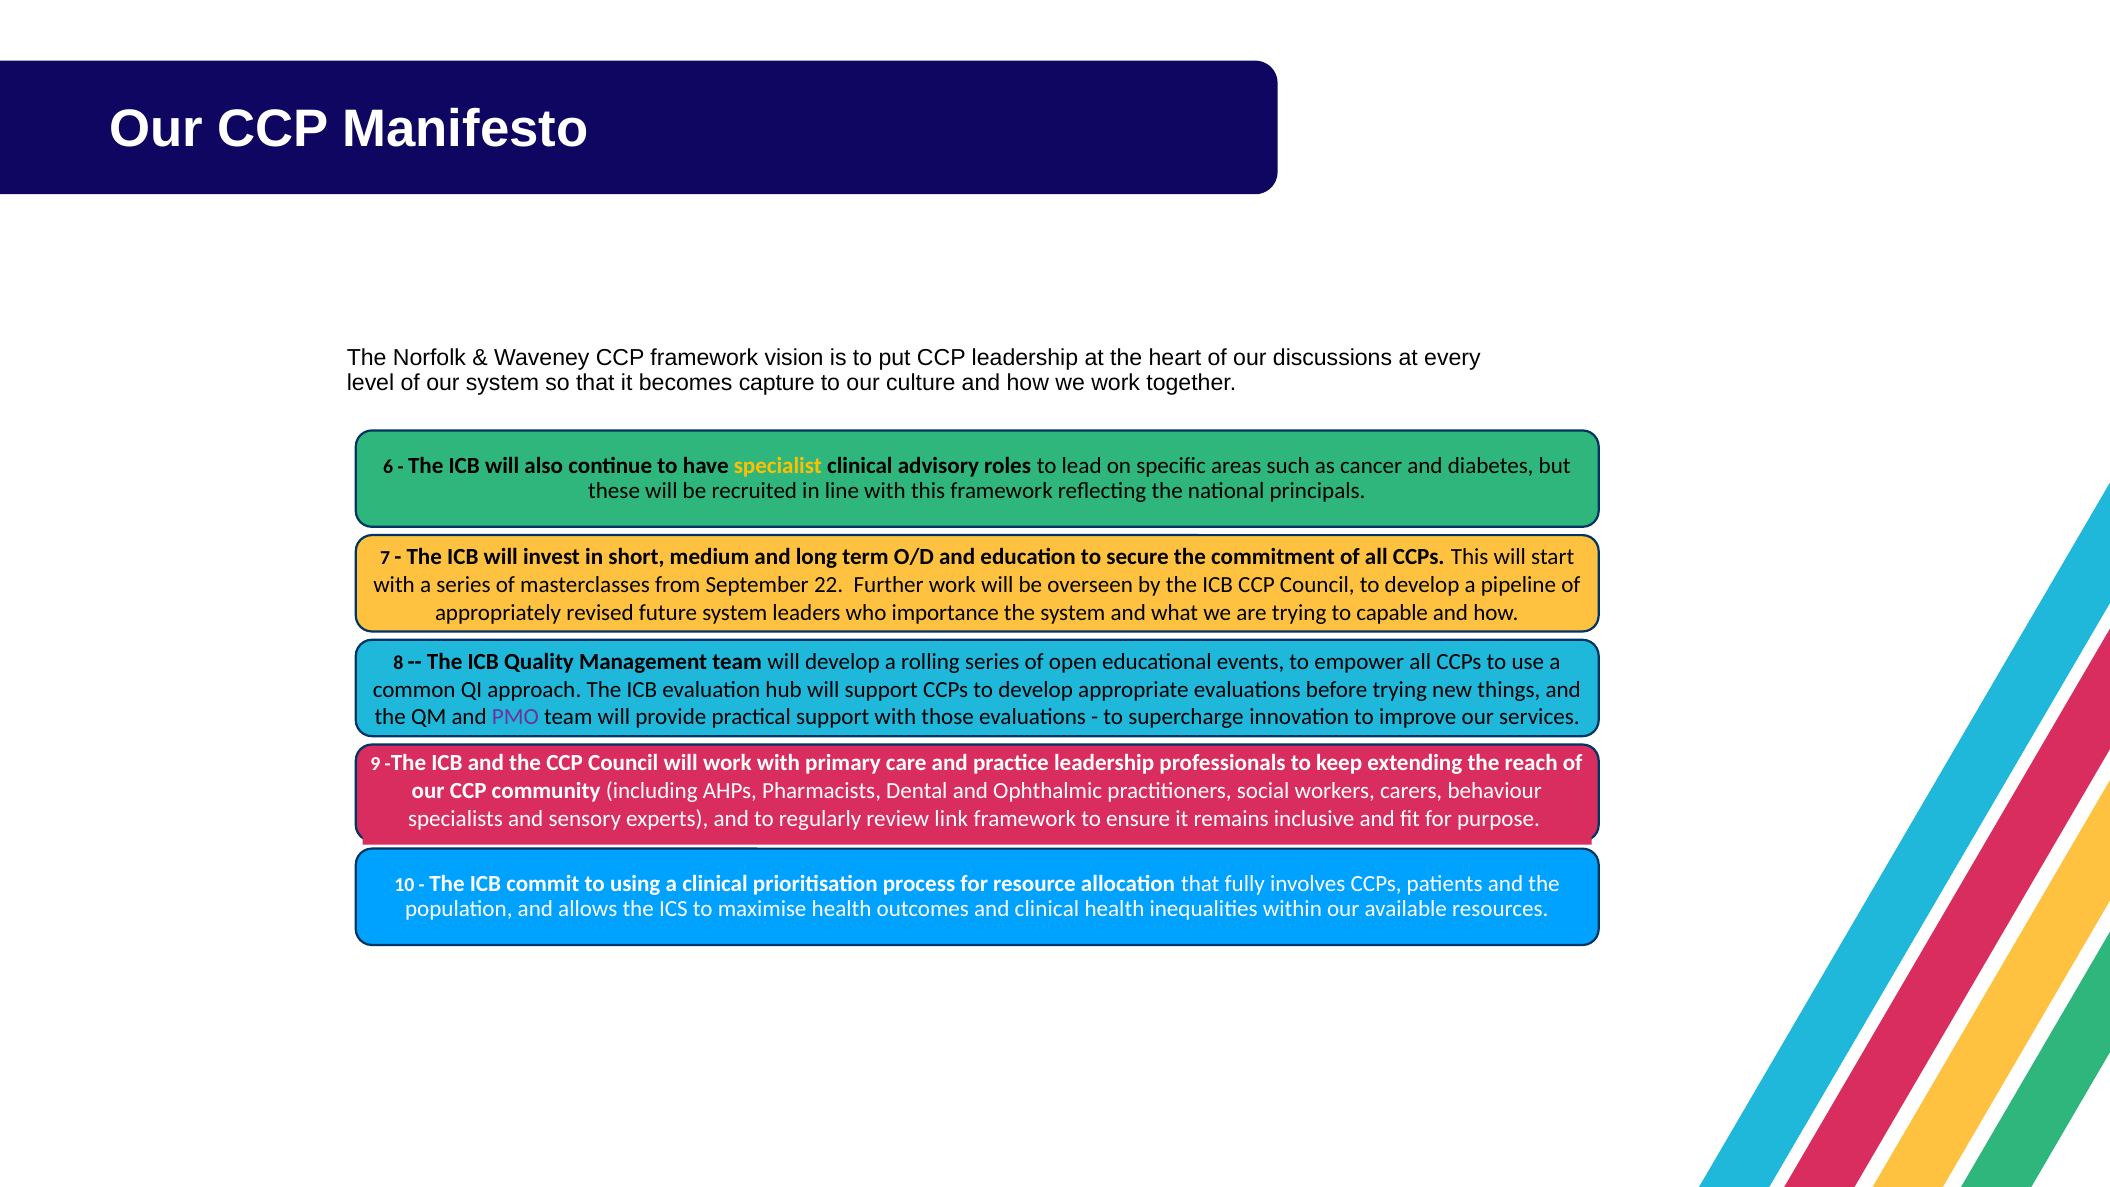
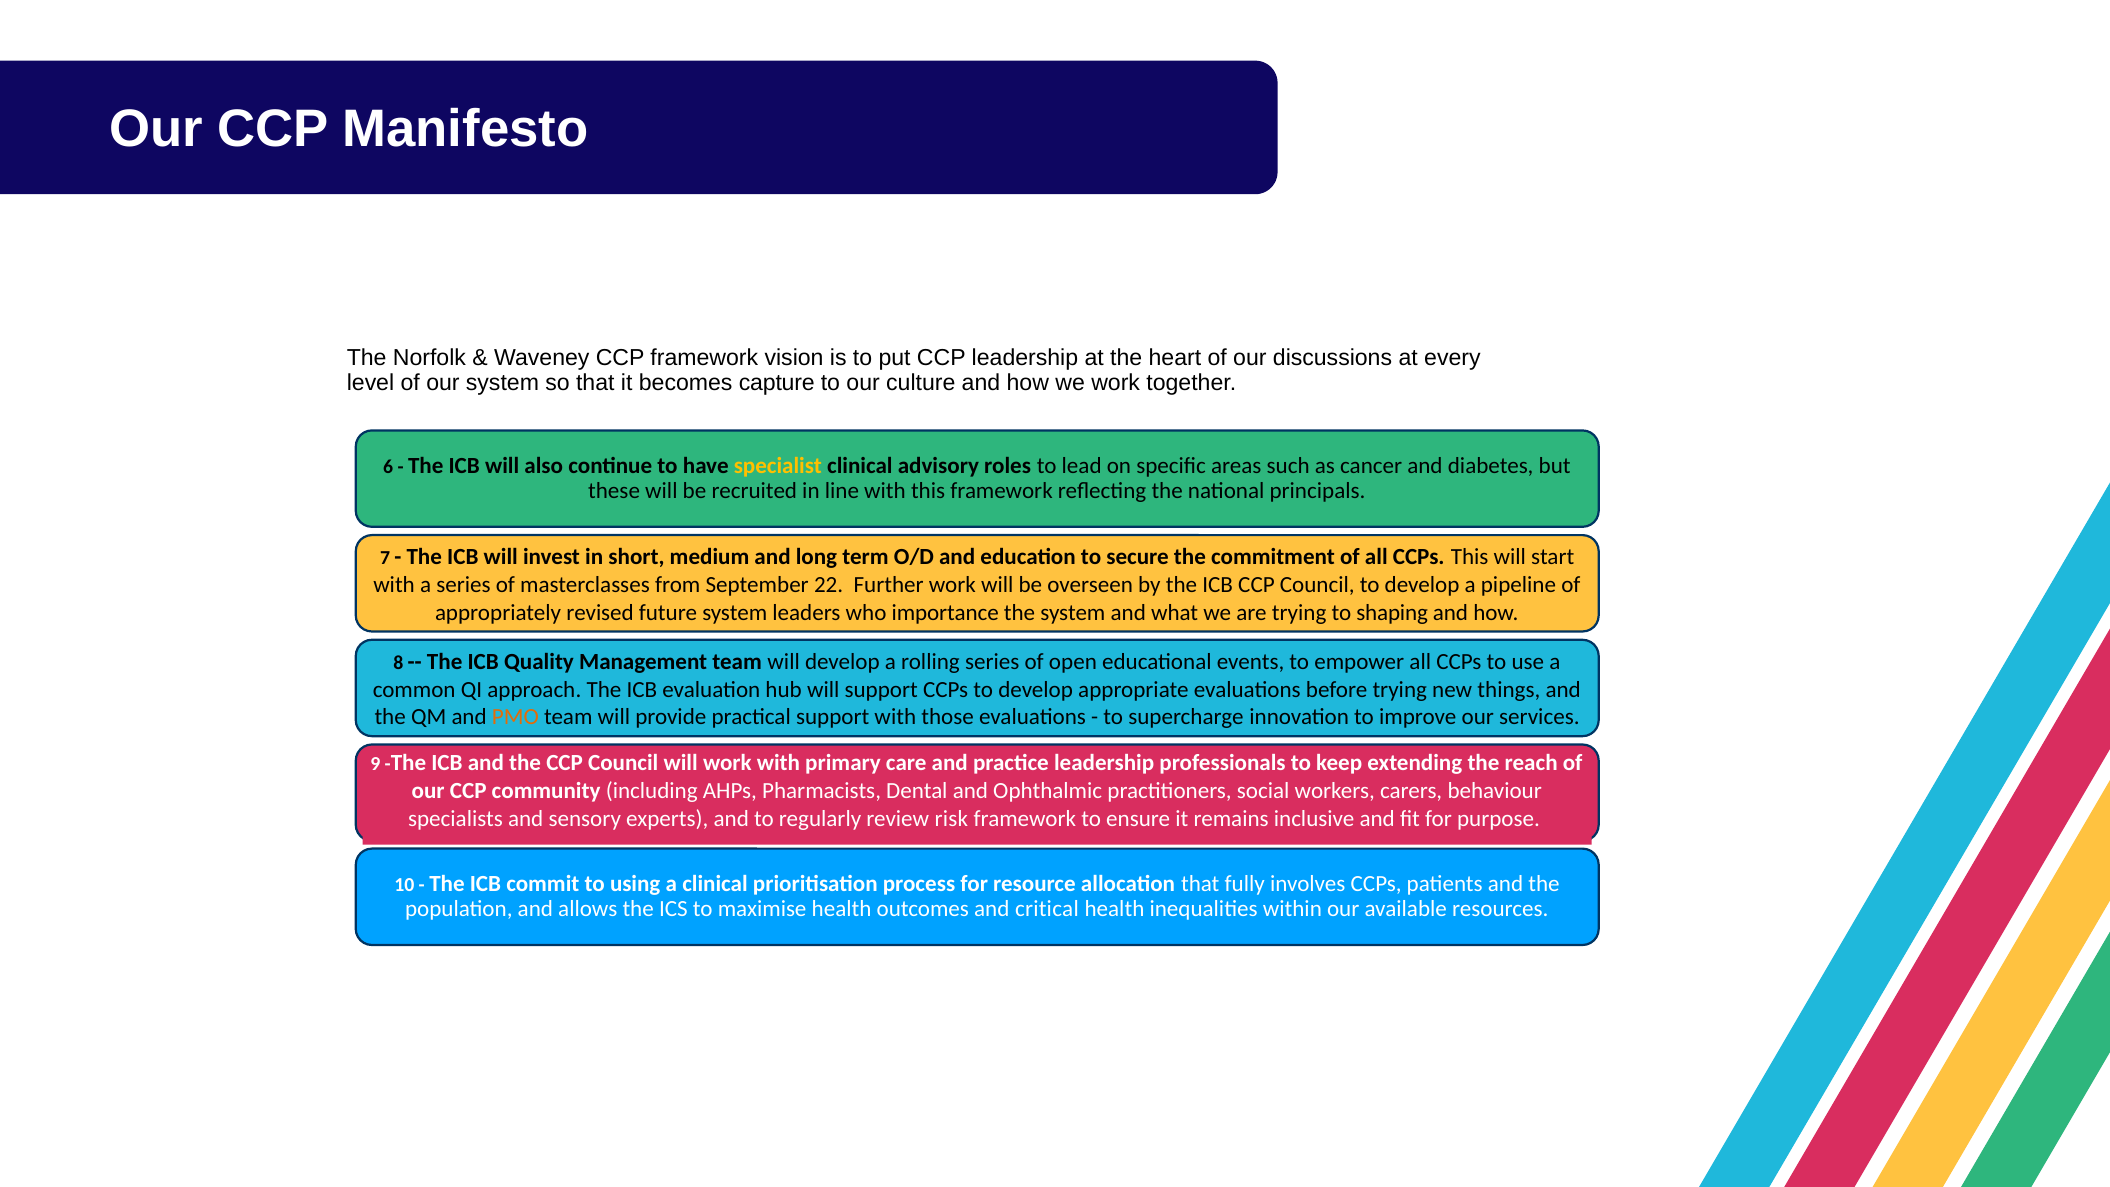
capable: capable -> shaping
PMO colour: purple -> orange
link: link -> risk
and clinical: clinical -> critical
